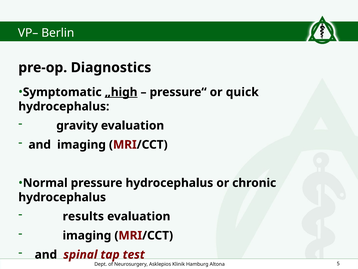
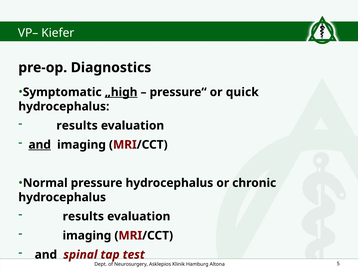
Berlin: Berlin -> Kiefer
gravity at (77, 125): gravity -> results
and at (40, 144) underline: none -> present
